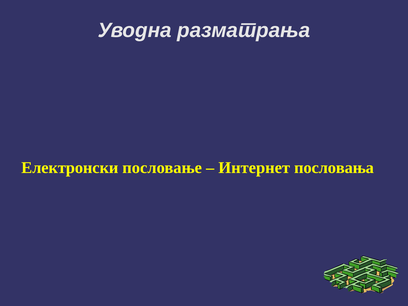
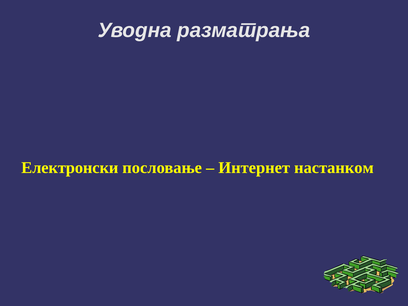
пословања: пословања -> настанком
